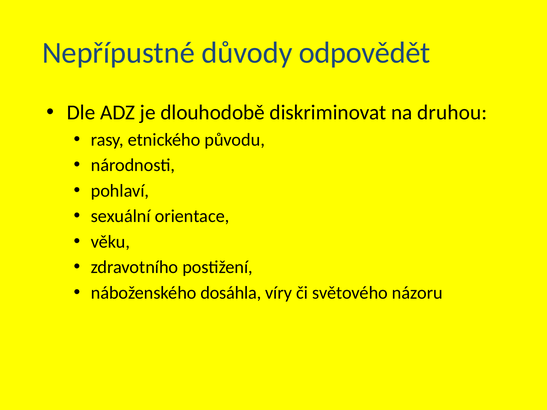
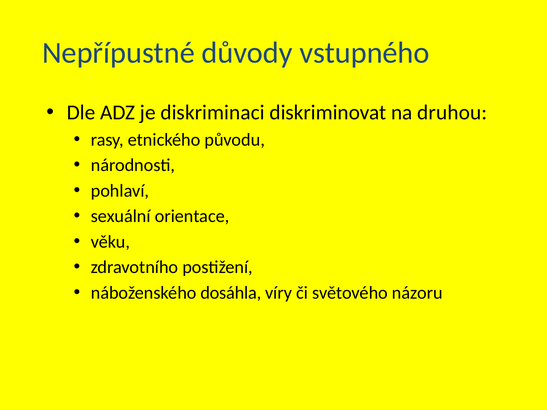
odpovědět: odpovědět -> vstupného
dlouhodobě: dlouhodobě -> diskriminaci
